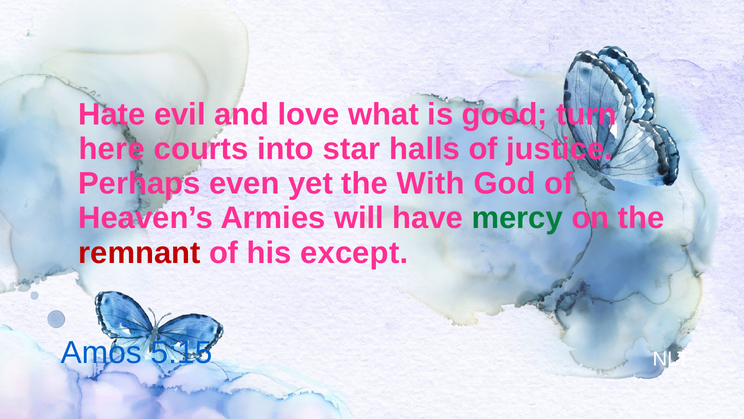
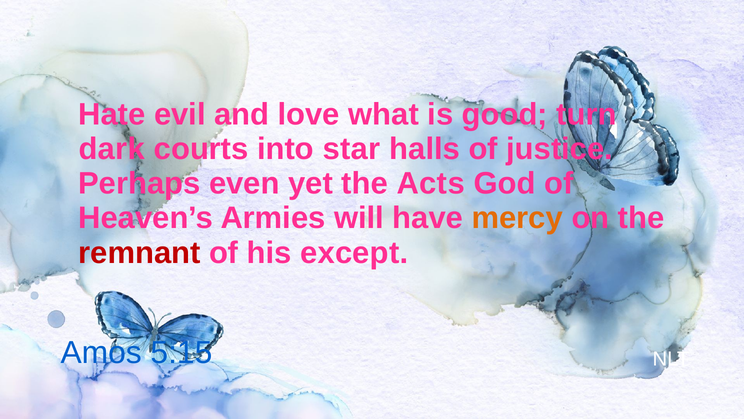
here: here -> dark
With: With -> Acts
mercy colour: green -> orange
